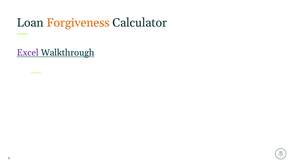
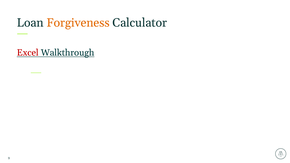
Excel colour: purple -> red
